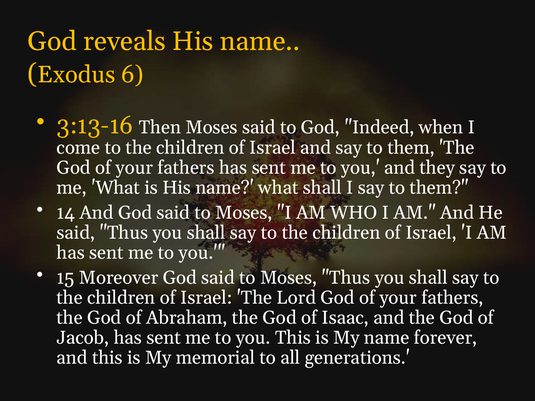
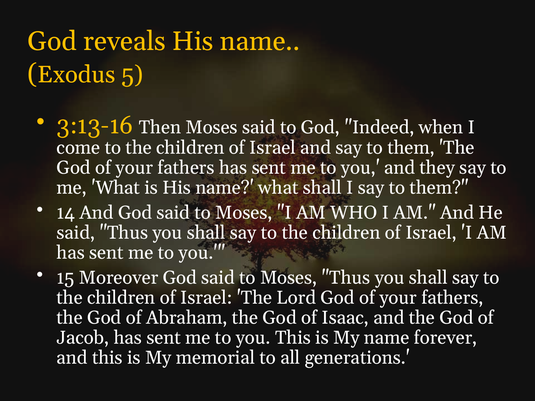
6: 6 -> 5
